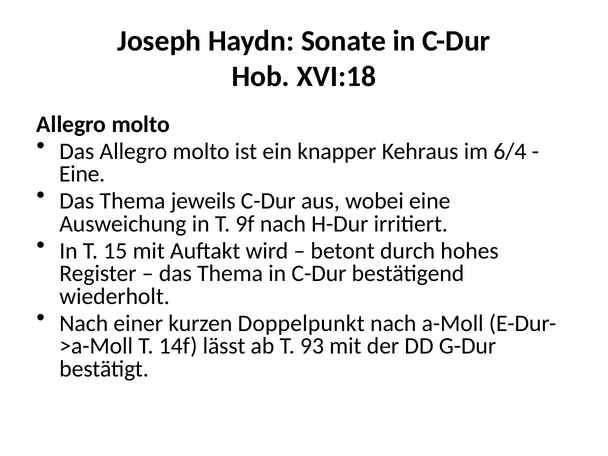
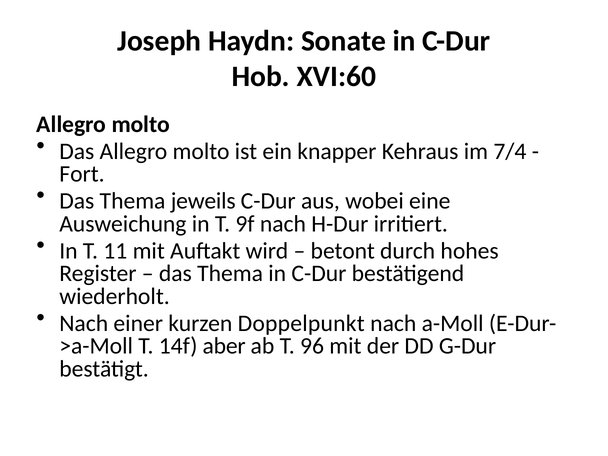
XVI:18: XVI:18 -> XVI:60
6/4: 6/4 -> 7/4
Eine at (82, 174): Eine -> Fort
15: 15 -> 11
lässt: lässt -> aber
93: 93 -> 96
